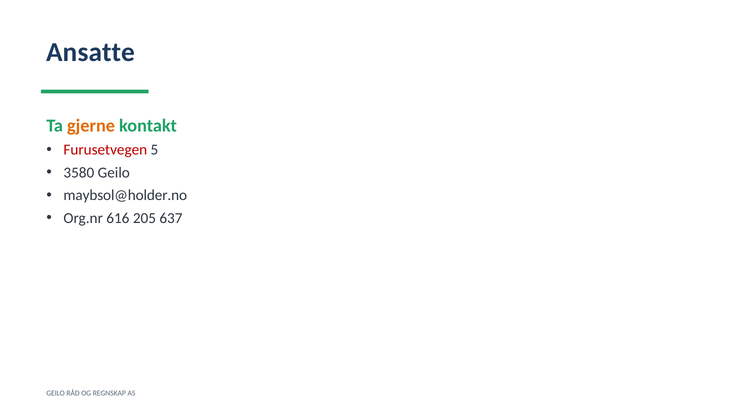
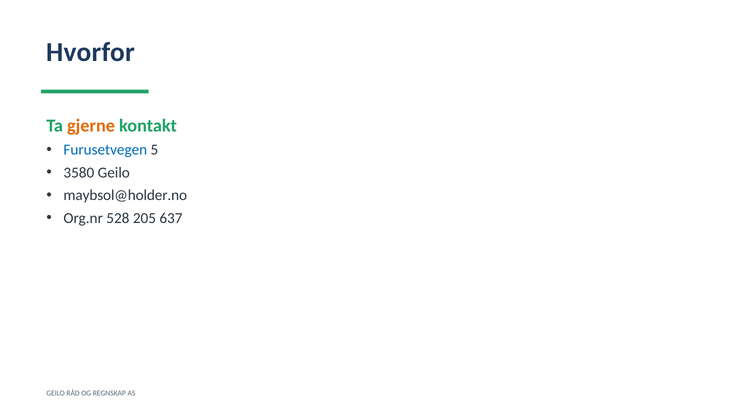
Ansatte: Ansatte -> Hvorfor
Furusetvegen colour: red -> blue
616: 616 -> 528
